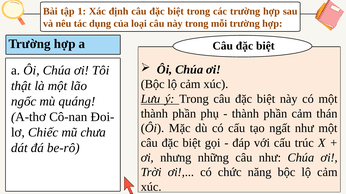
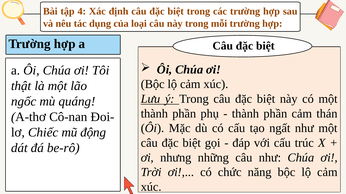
1: 1 -> 4
chưa: chưa -> động
